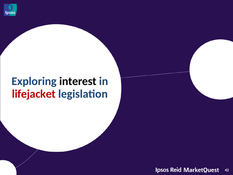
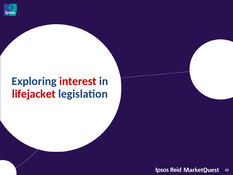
interest colour: black -> red
